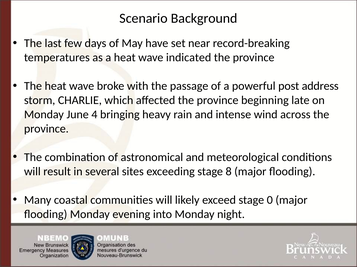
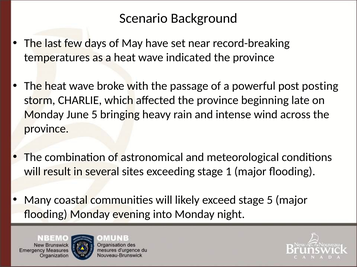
address: address -> posting
June 4: 4 -> 5
8: 8 -> 1
stage 0: 0 -> 5
